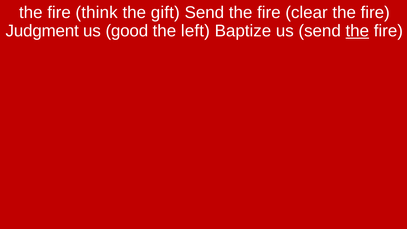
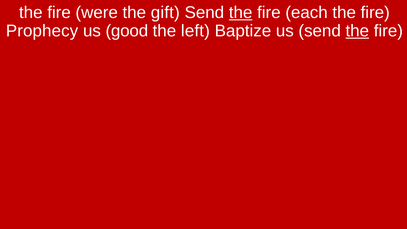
think: think -> were
the at (241, 13) underline: none -> present
clear: clear -> each
Judgment: Judgment -> Prophecy
